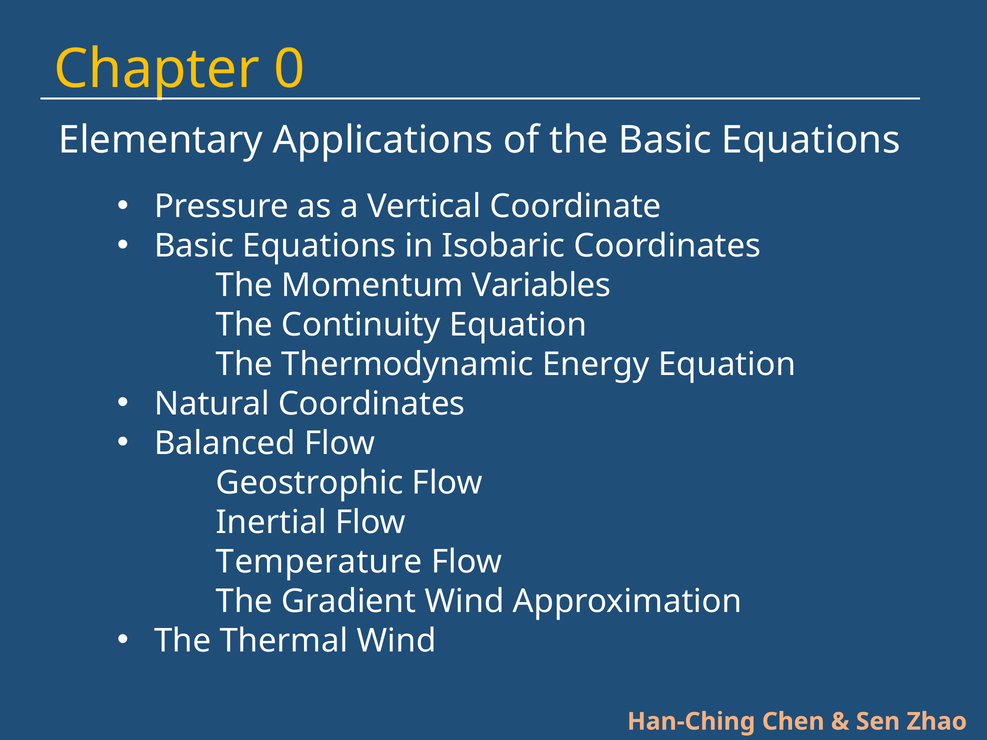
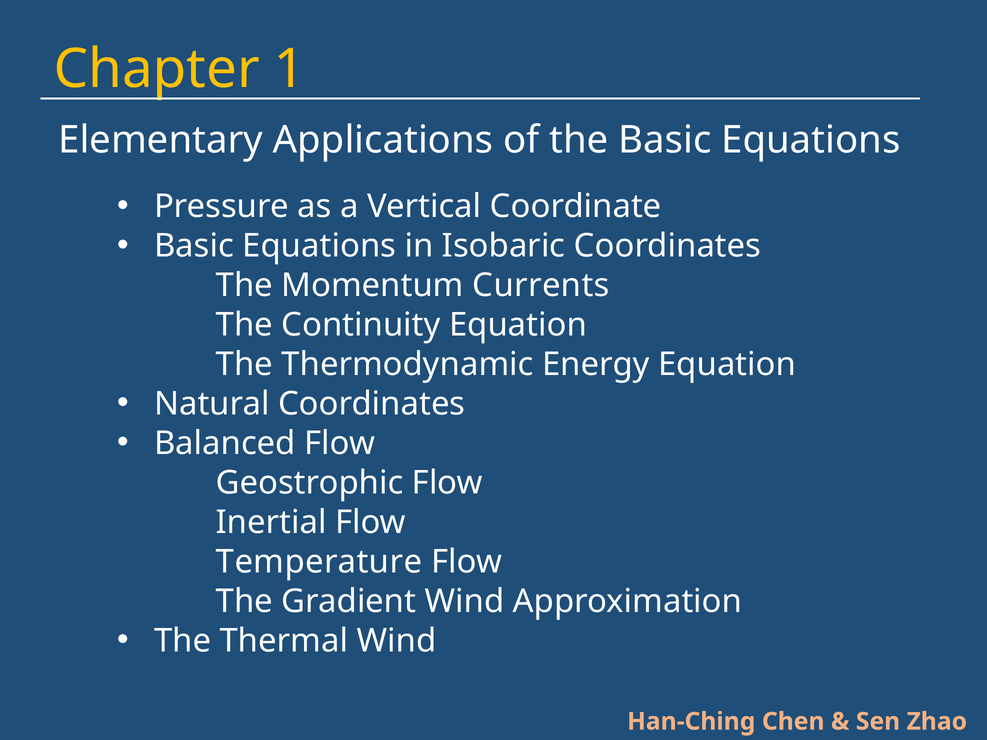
0: 0 -> 1
Variables: Variables -> Currents
